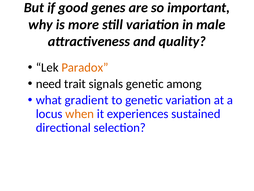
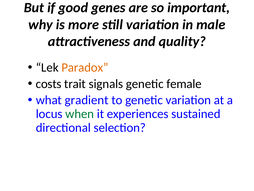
need: need -> costs
among: among -> female
when colour: orange -> green
